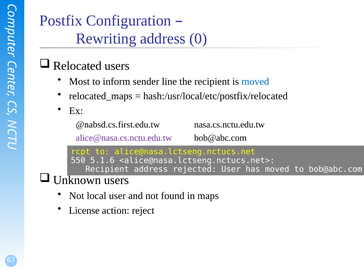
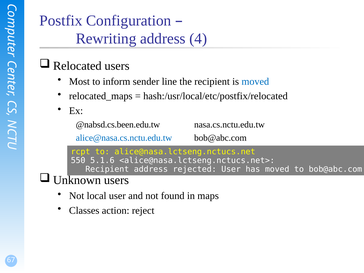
0: 0 -> 4
@nabsd.cs.first.edu.tw: @nabsd.cs.first.edu.tw -> @nabsd.cs.been.edu.tw
alice@nasa.cs.nctu.edu.tw colour: purple -> blue
License: License -> Classes
